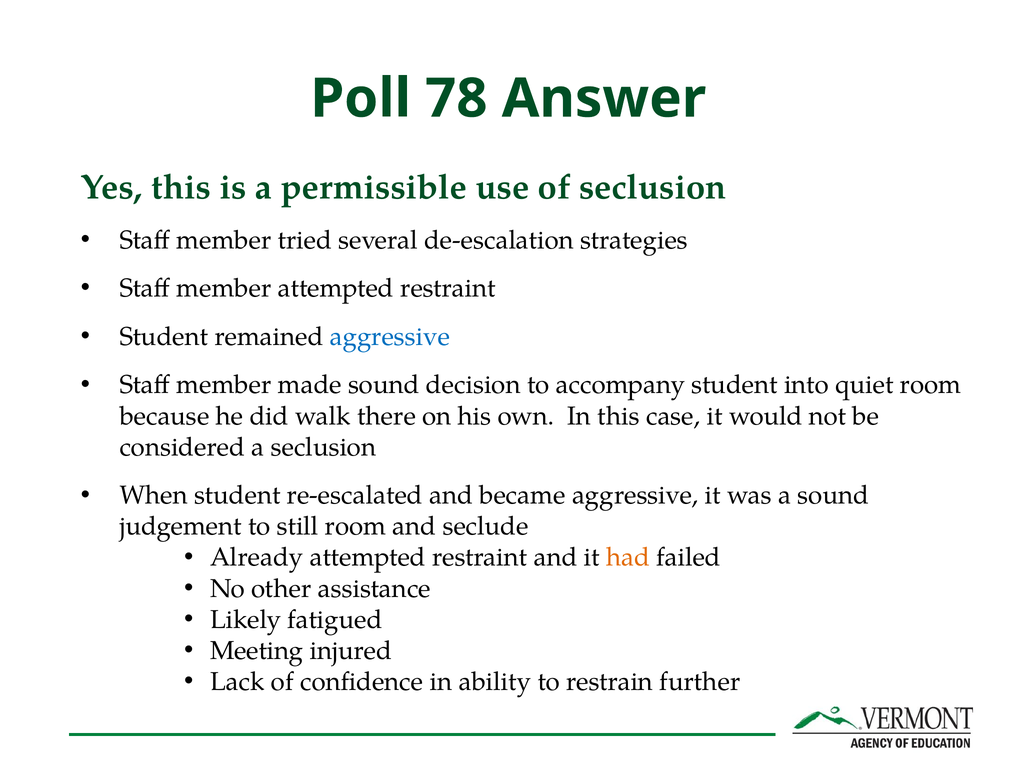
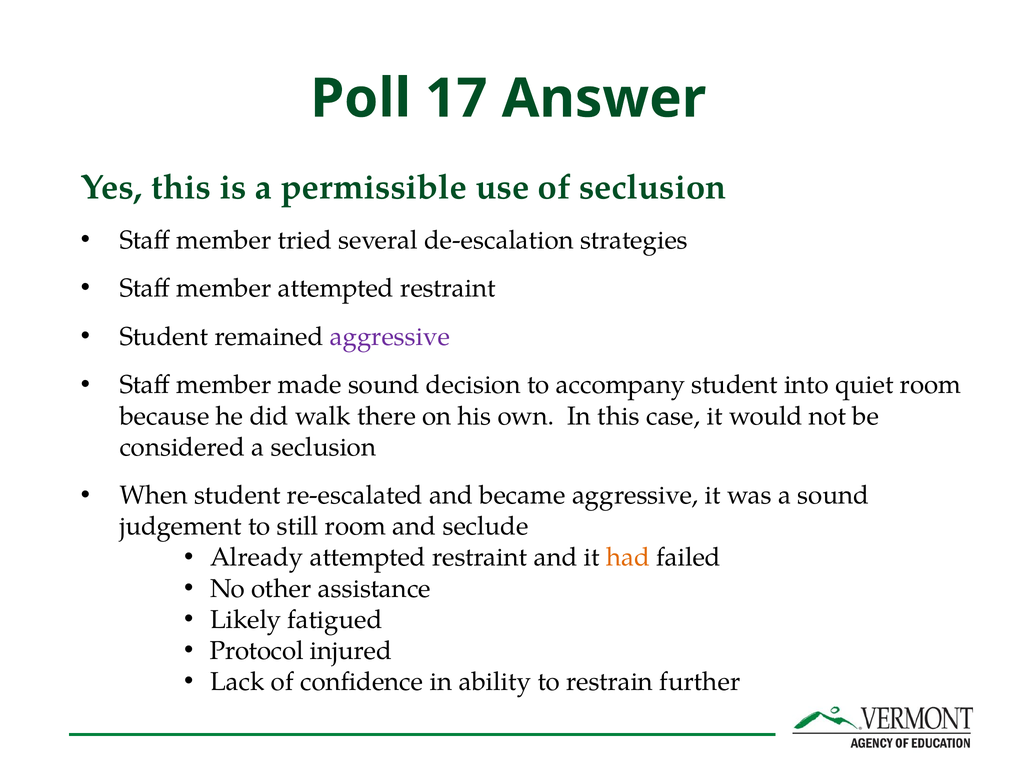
78: 78 -> 17
aggressive at (390, 336) colour: blue -> purple
Meeting: Meeting -> Protocol
